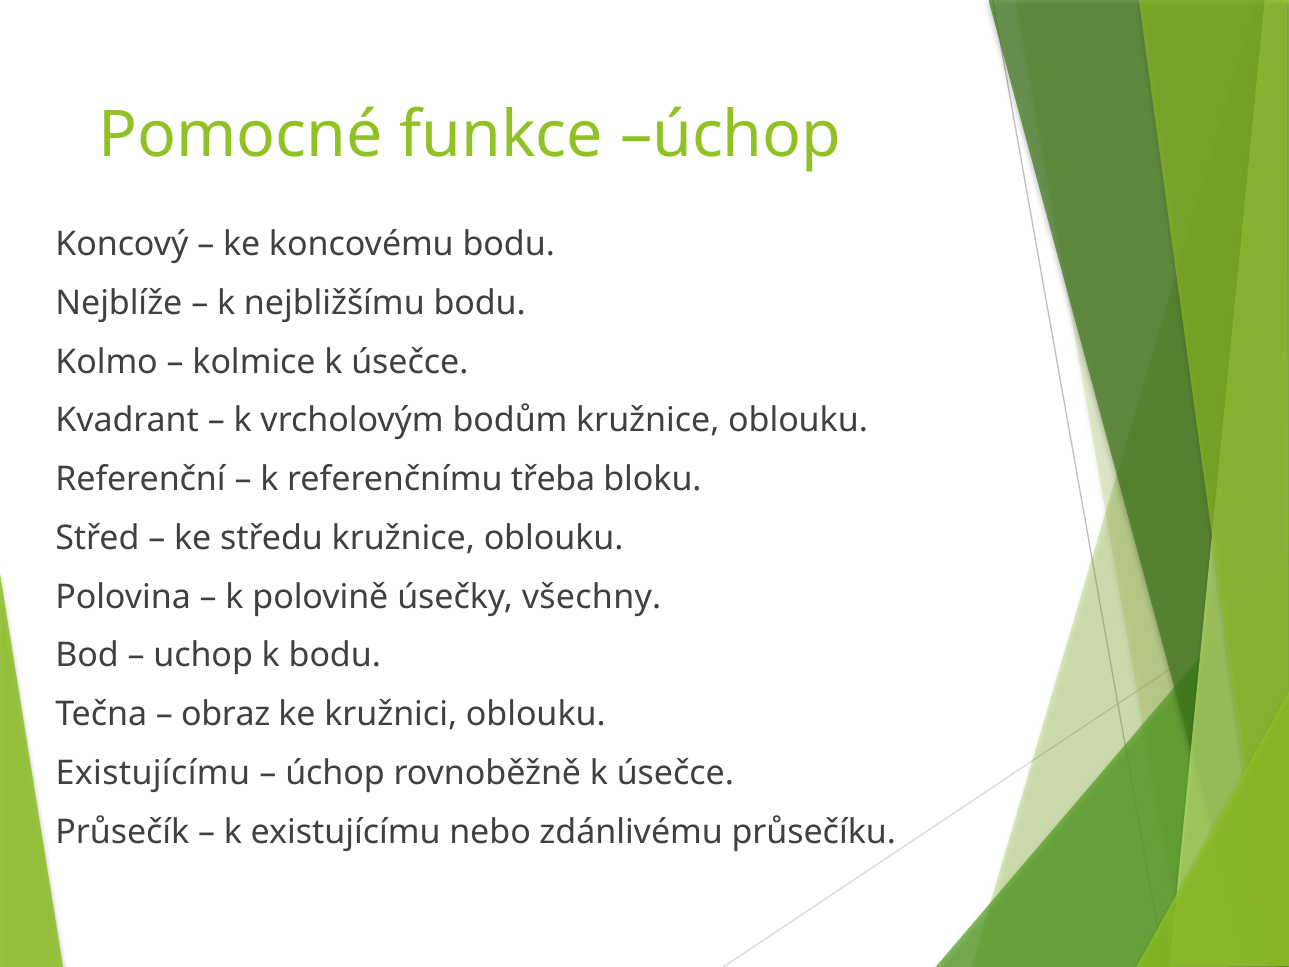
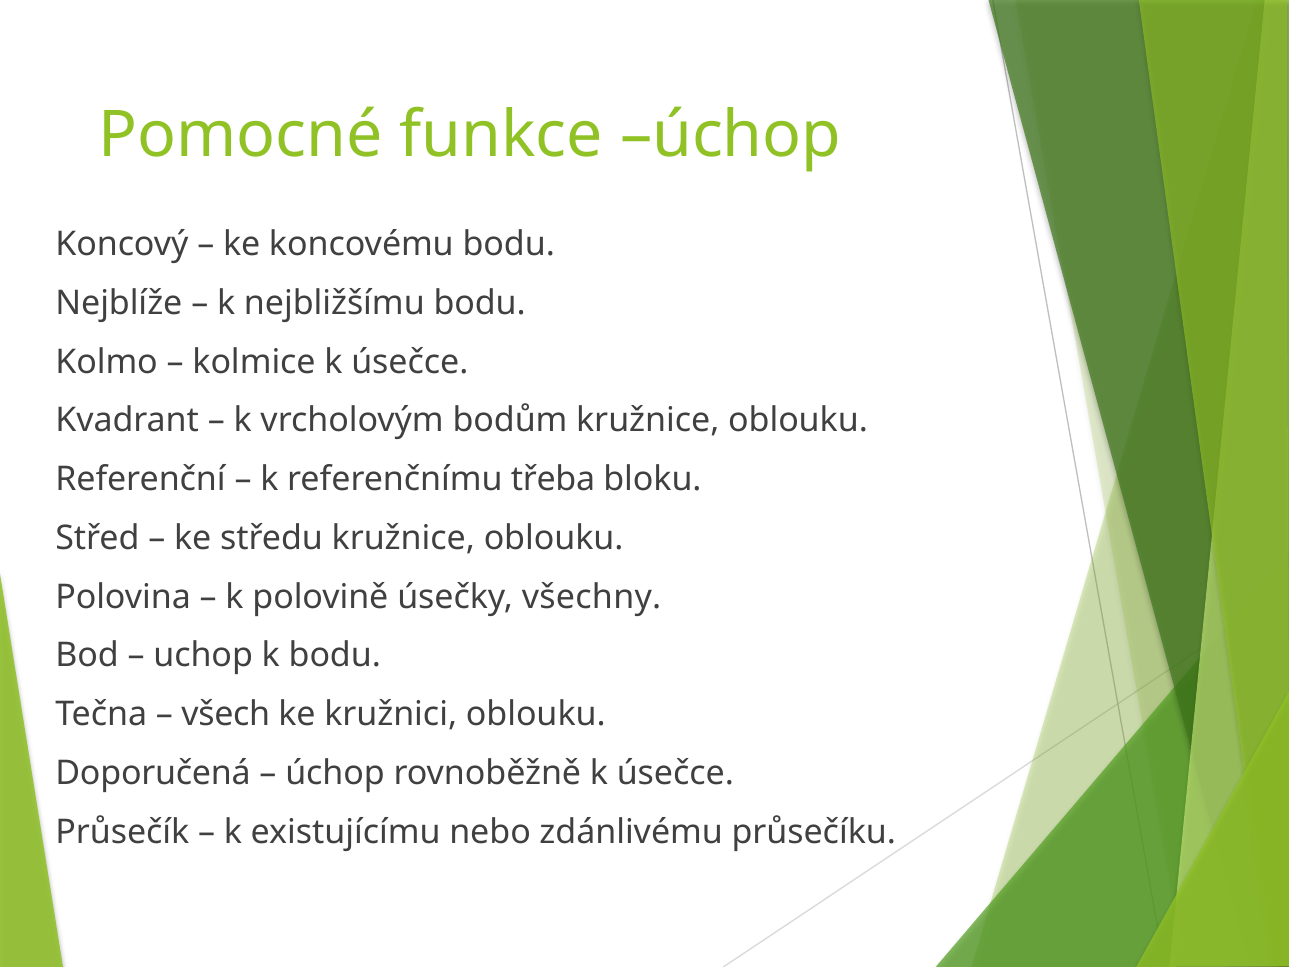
obraz: obraz -> všech
Existujícímu at (153, 773): Existujícímu -> Doporučená
